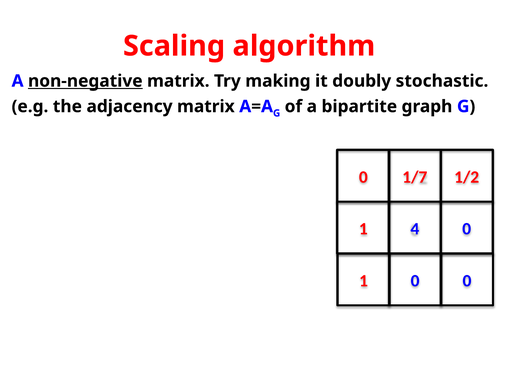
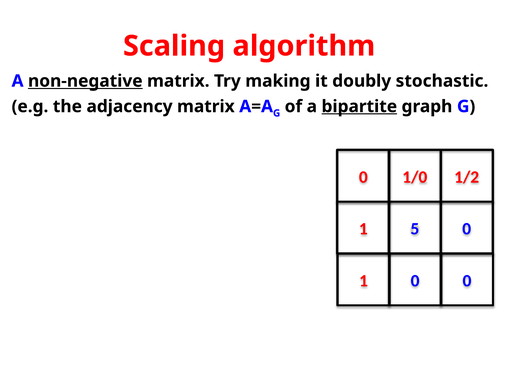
bipartite underline: none -> present
1/7: 1/7 -> 1/0
4: 4 -> 5
